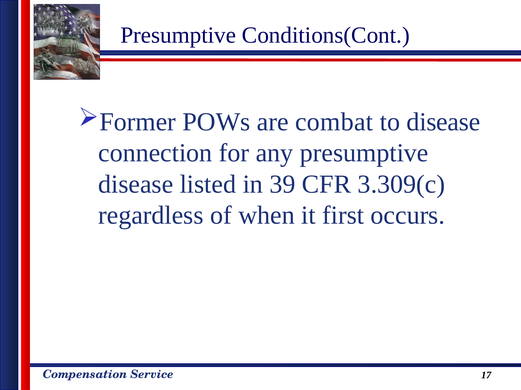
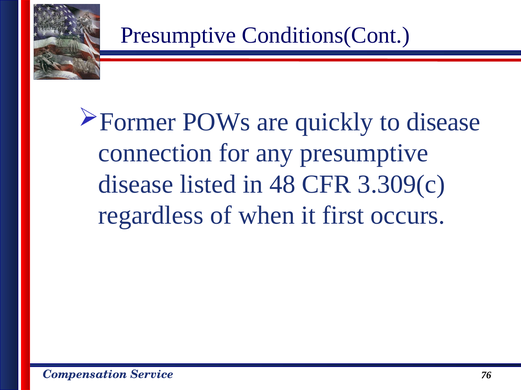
combat: combat -> quickly
39: 39 -> 48
17: 17 -> 76
